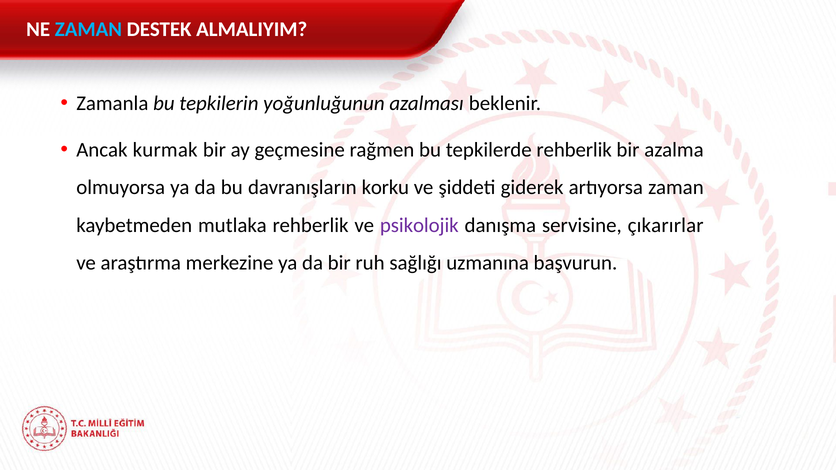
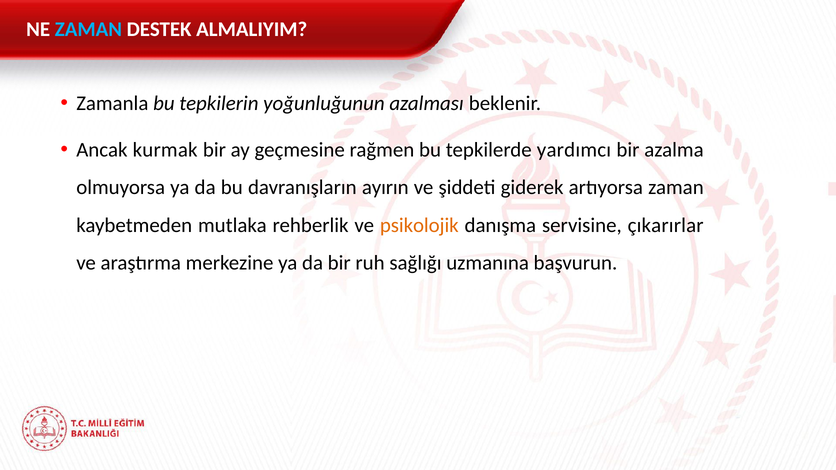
tepkilerde rehberlik: rehberlik -> yardımcı
korku: korku -> ayırın
psikolojik colour: purple -> orange
